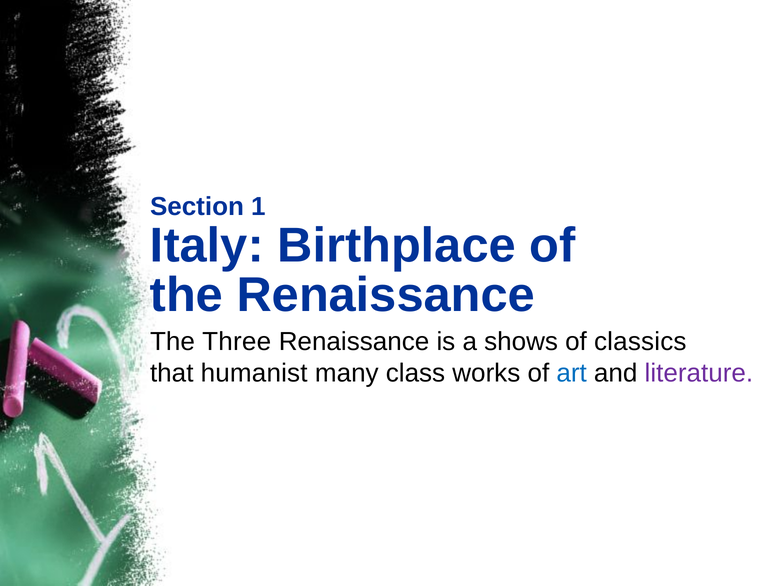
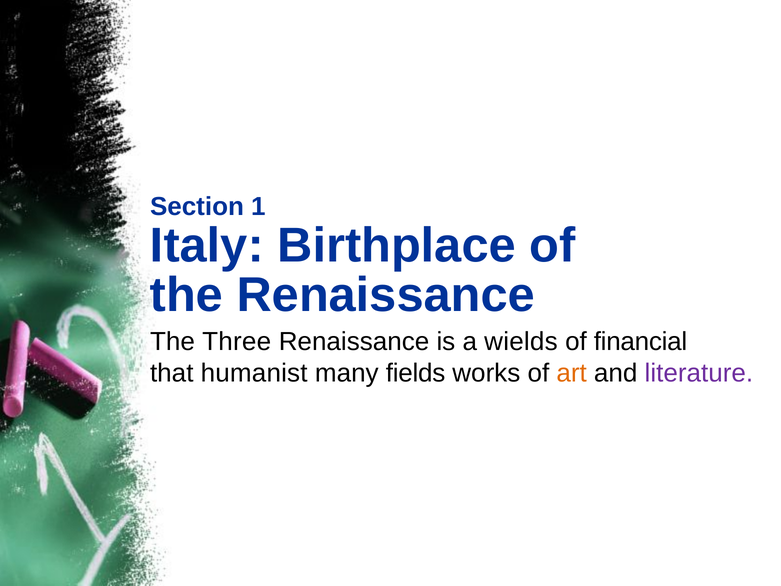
shows: shows -> wields
classics: classics -> financial
class: class -> fields
art colour: blue -> orange
